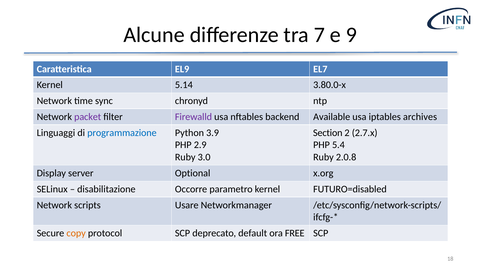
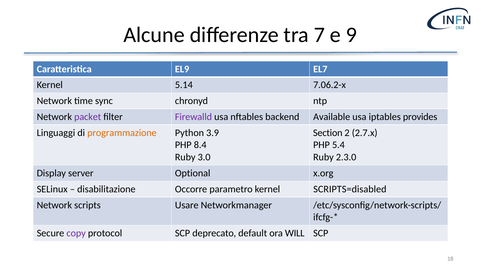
3.80.0-x: 3.80.0-x -> 7.06.2-x
archives: archives -> provides
programmazione colour: blue -> orange
2.9: 2.9 -> 8.4
2.0.8: 2.0.8 -> 2.3.0
FUTURO=disabled: FUTURO=disabled -> SCRIPTS=disabled
copy colour: orange -> purple
FREE: FREE -> WILL
